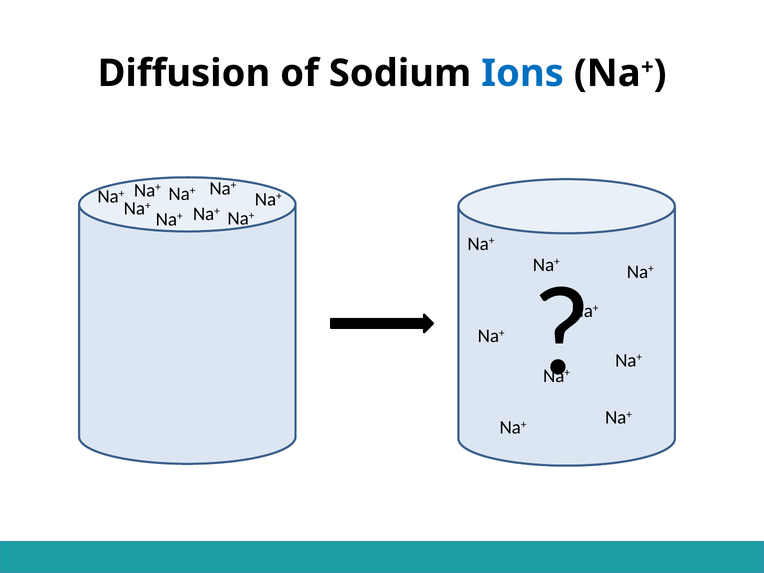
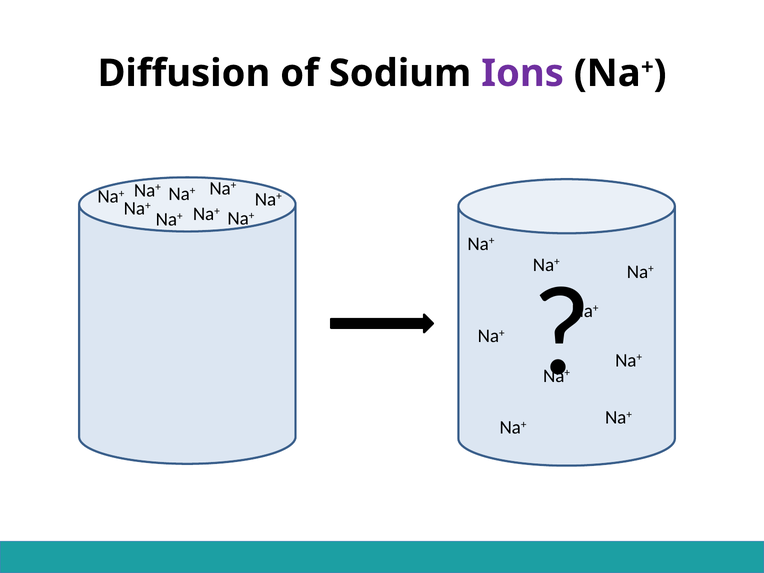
Ions colour: blue -> purple
